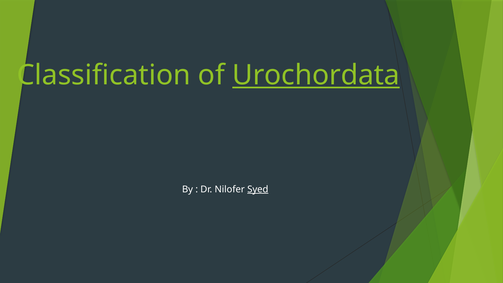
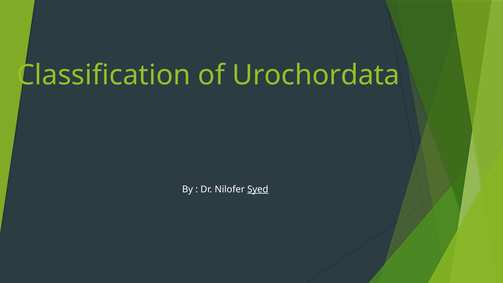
Urochordata underline: present -> none
